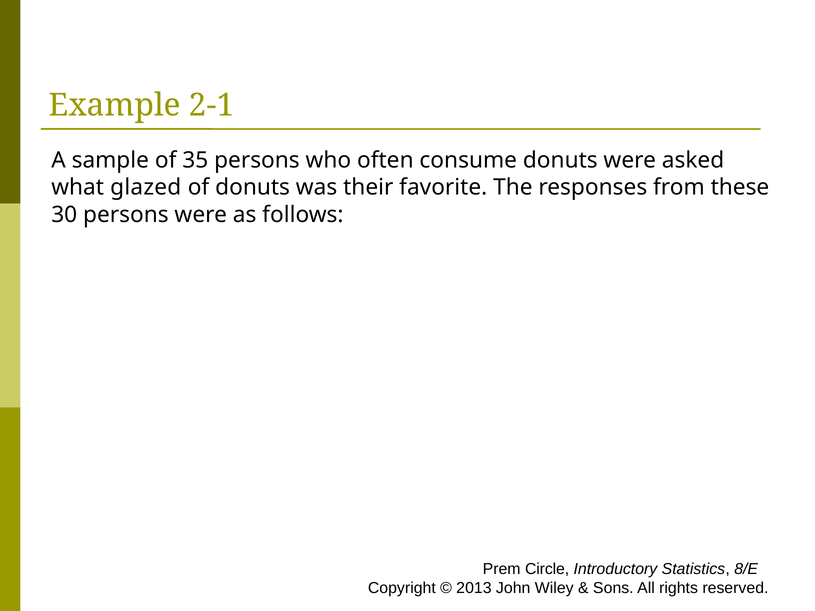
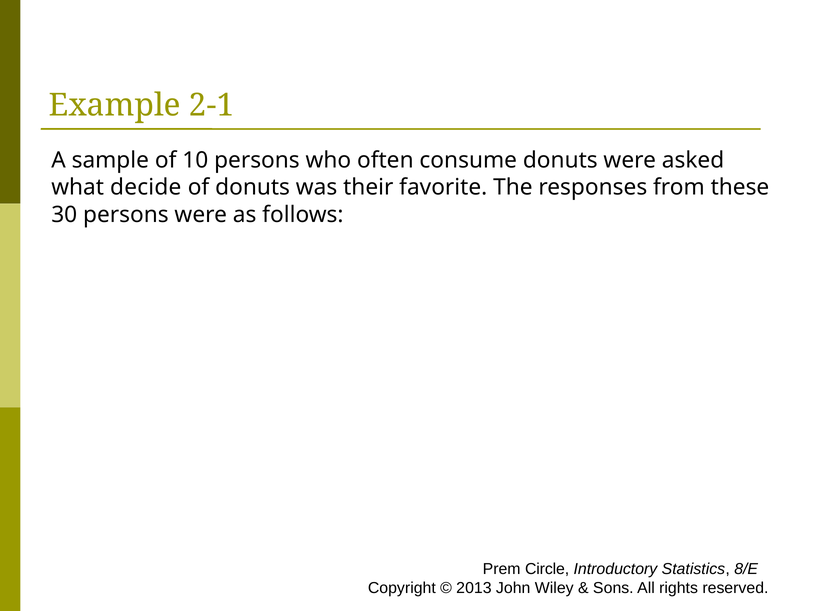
35: 35 -> 10
glazed: glazed -> decide
